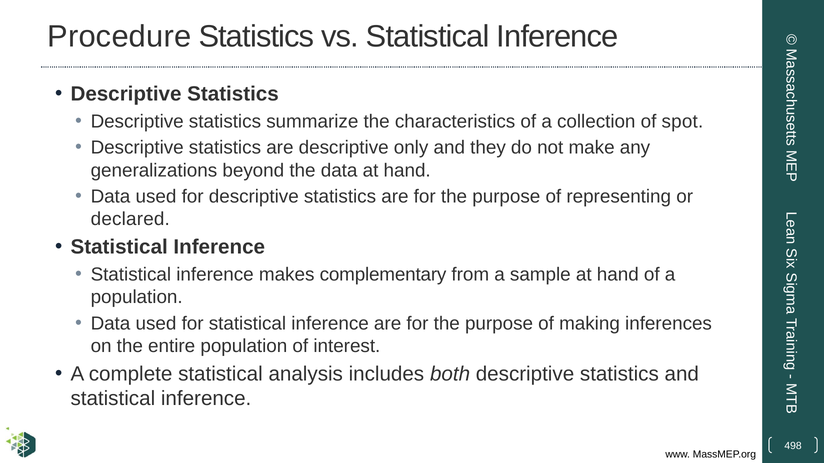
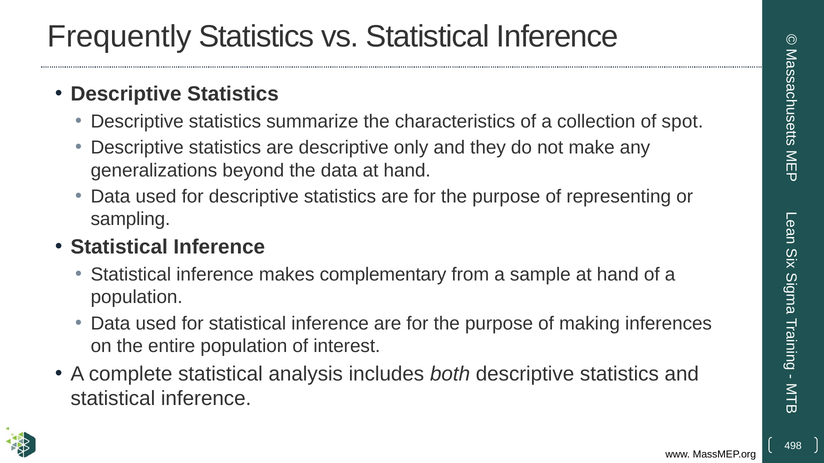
Procedure: Procedure -> Frequently
declared: declared -> sampling
